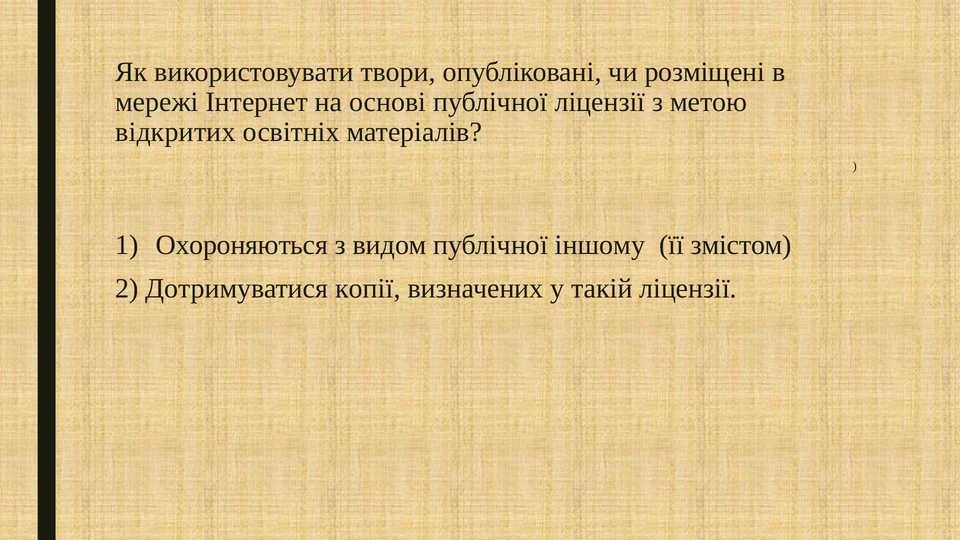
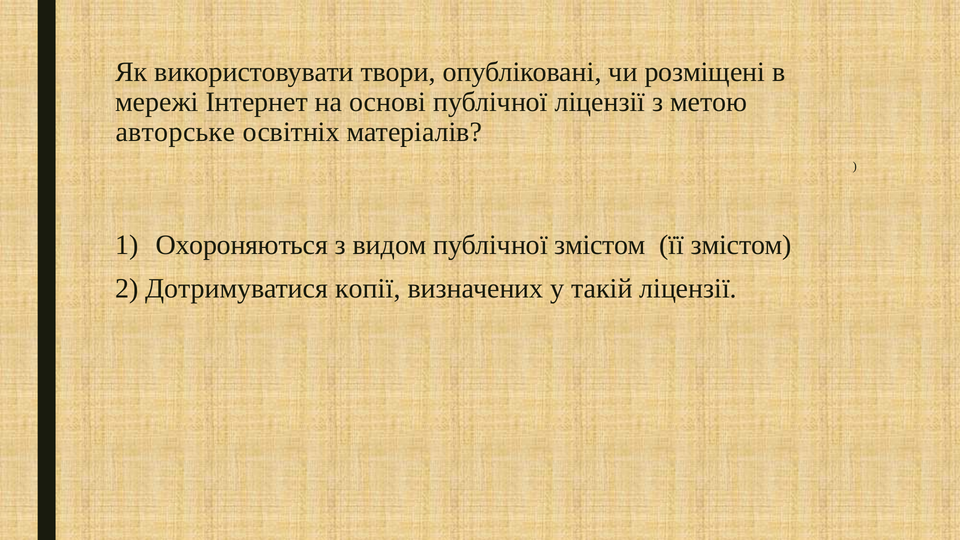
відкритих: відкритих -> авторське
публічної іншому: іншому -> змістом
